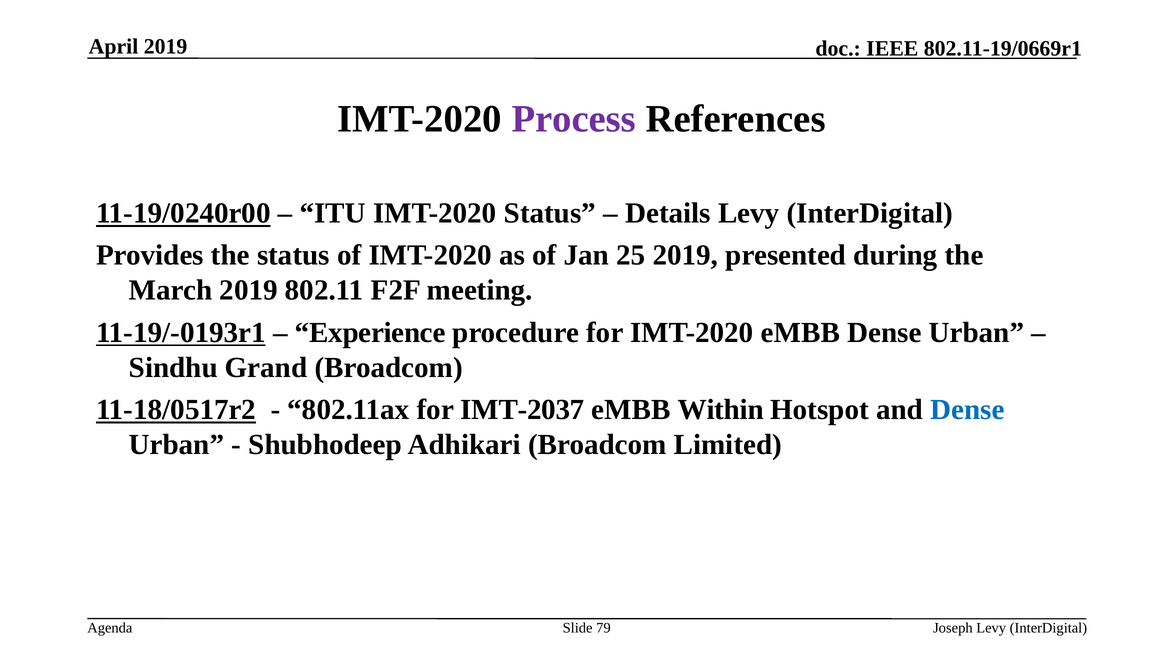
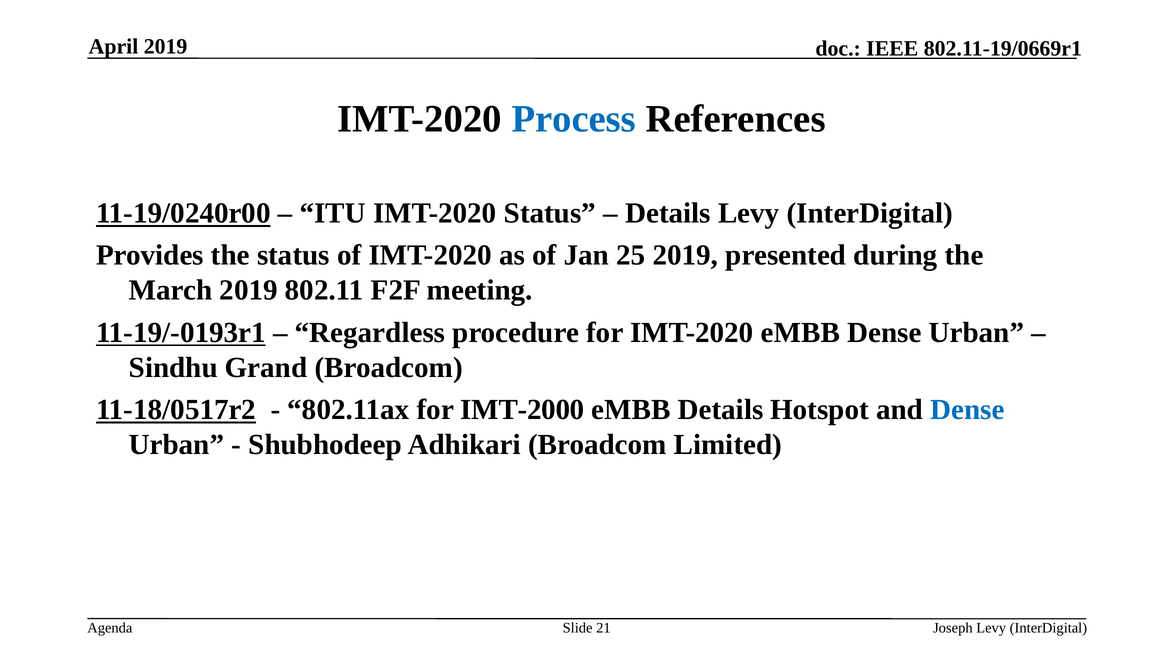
Process colour: purple -> blue
Experience: Experience -> Regardless
IMT-2037: IMT-2037 -> IMT-2000
eMBB Within: Within -> Details
79: 79 -> 21
